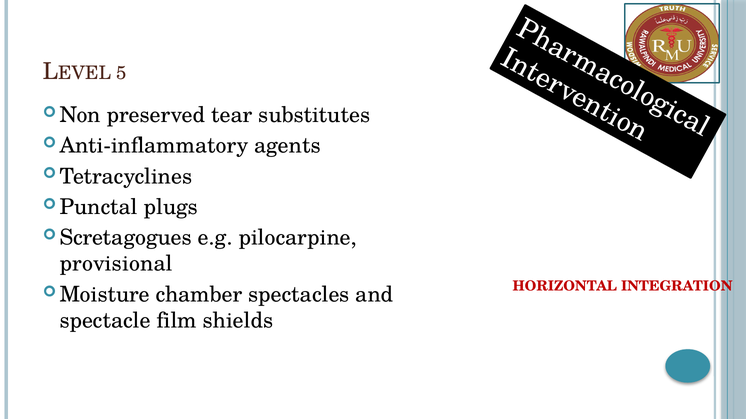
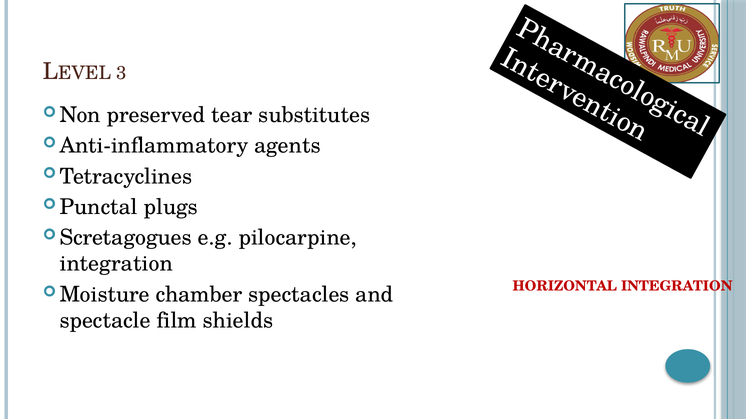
5: 5 -> 3
provisional at (116, 264): provisional -> integration
